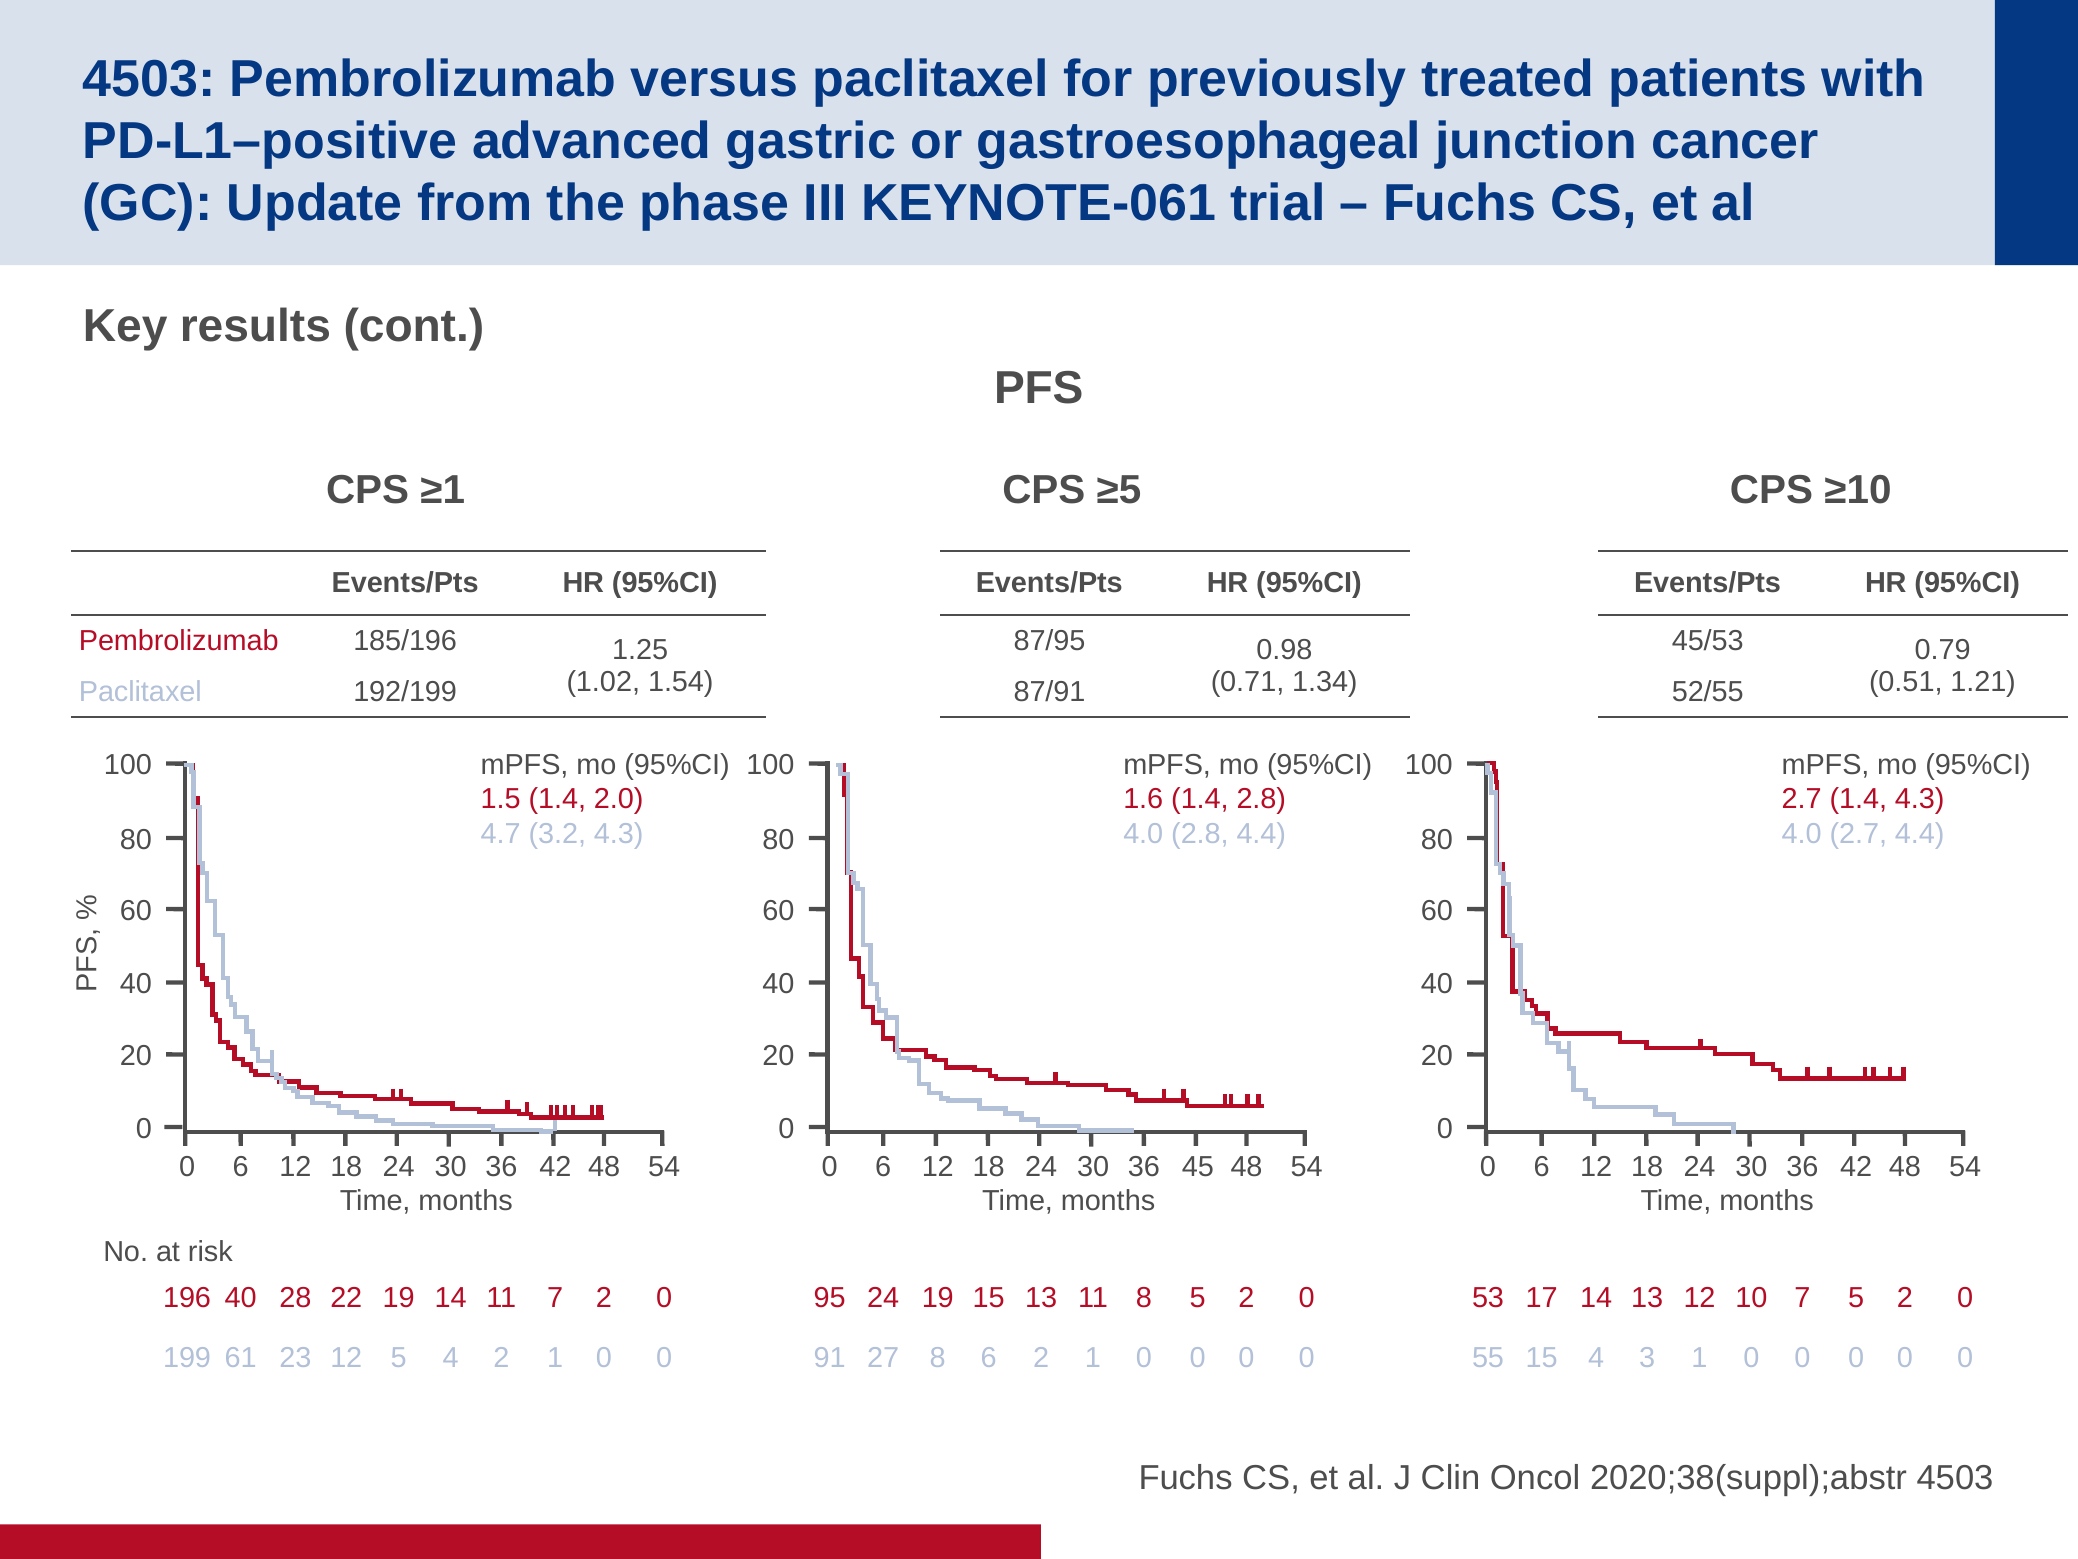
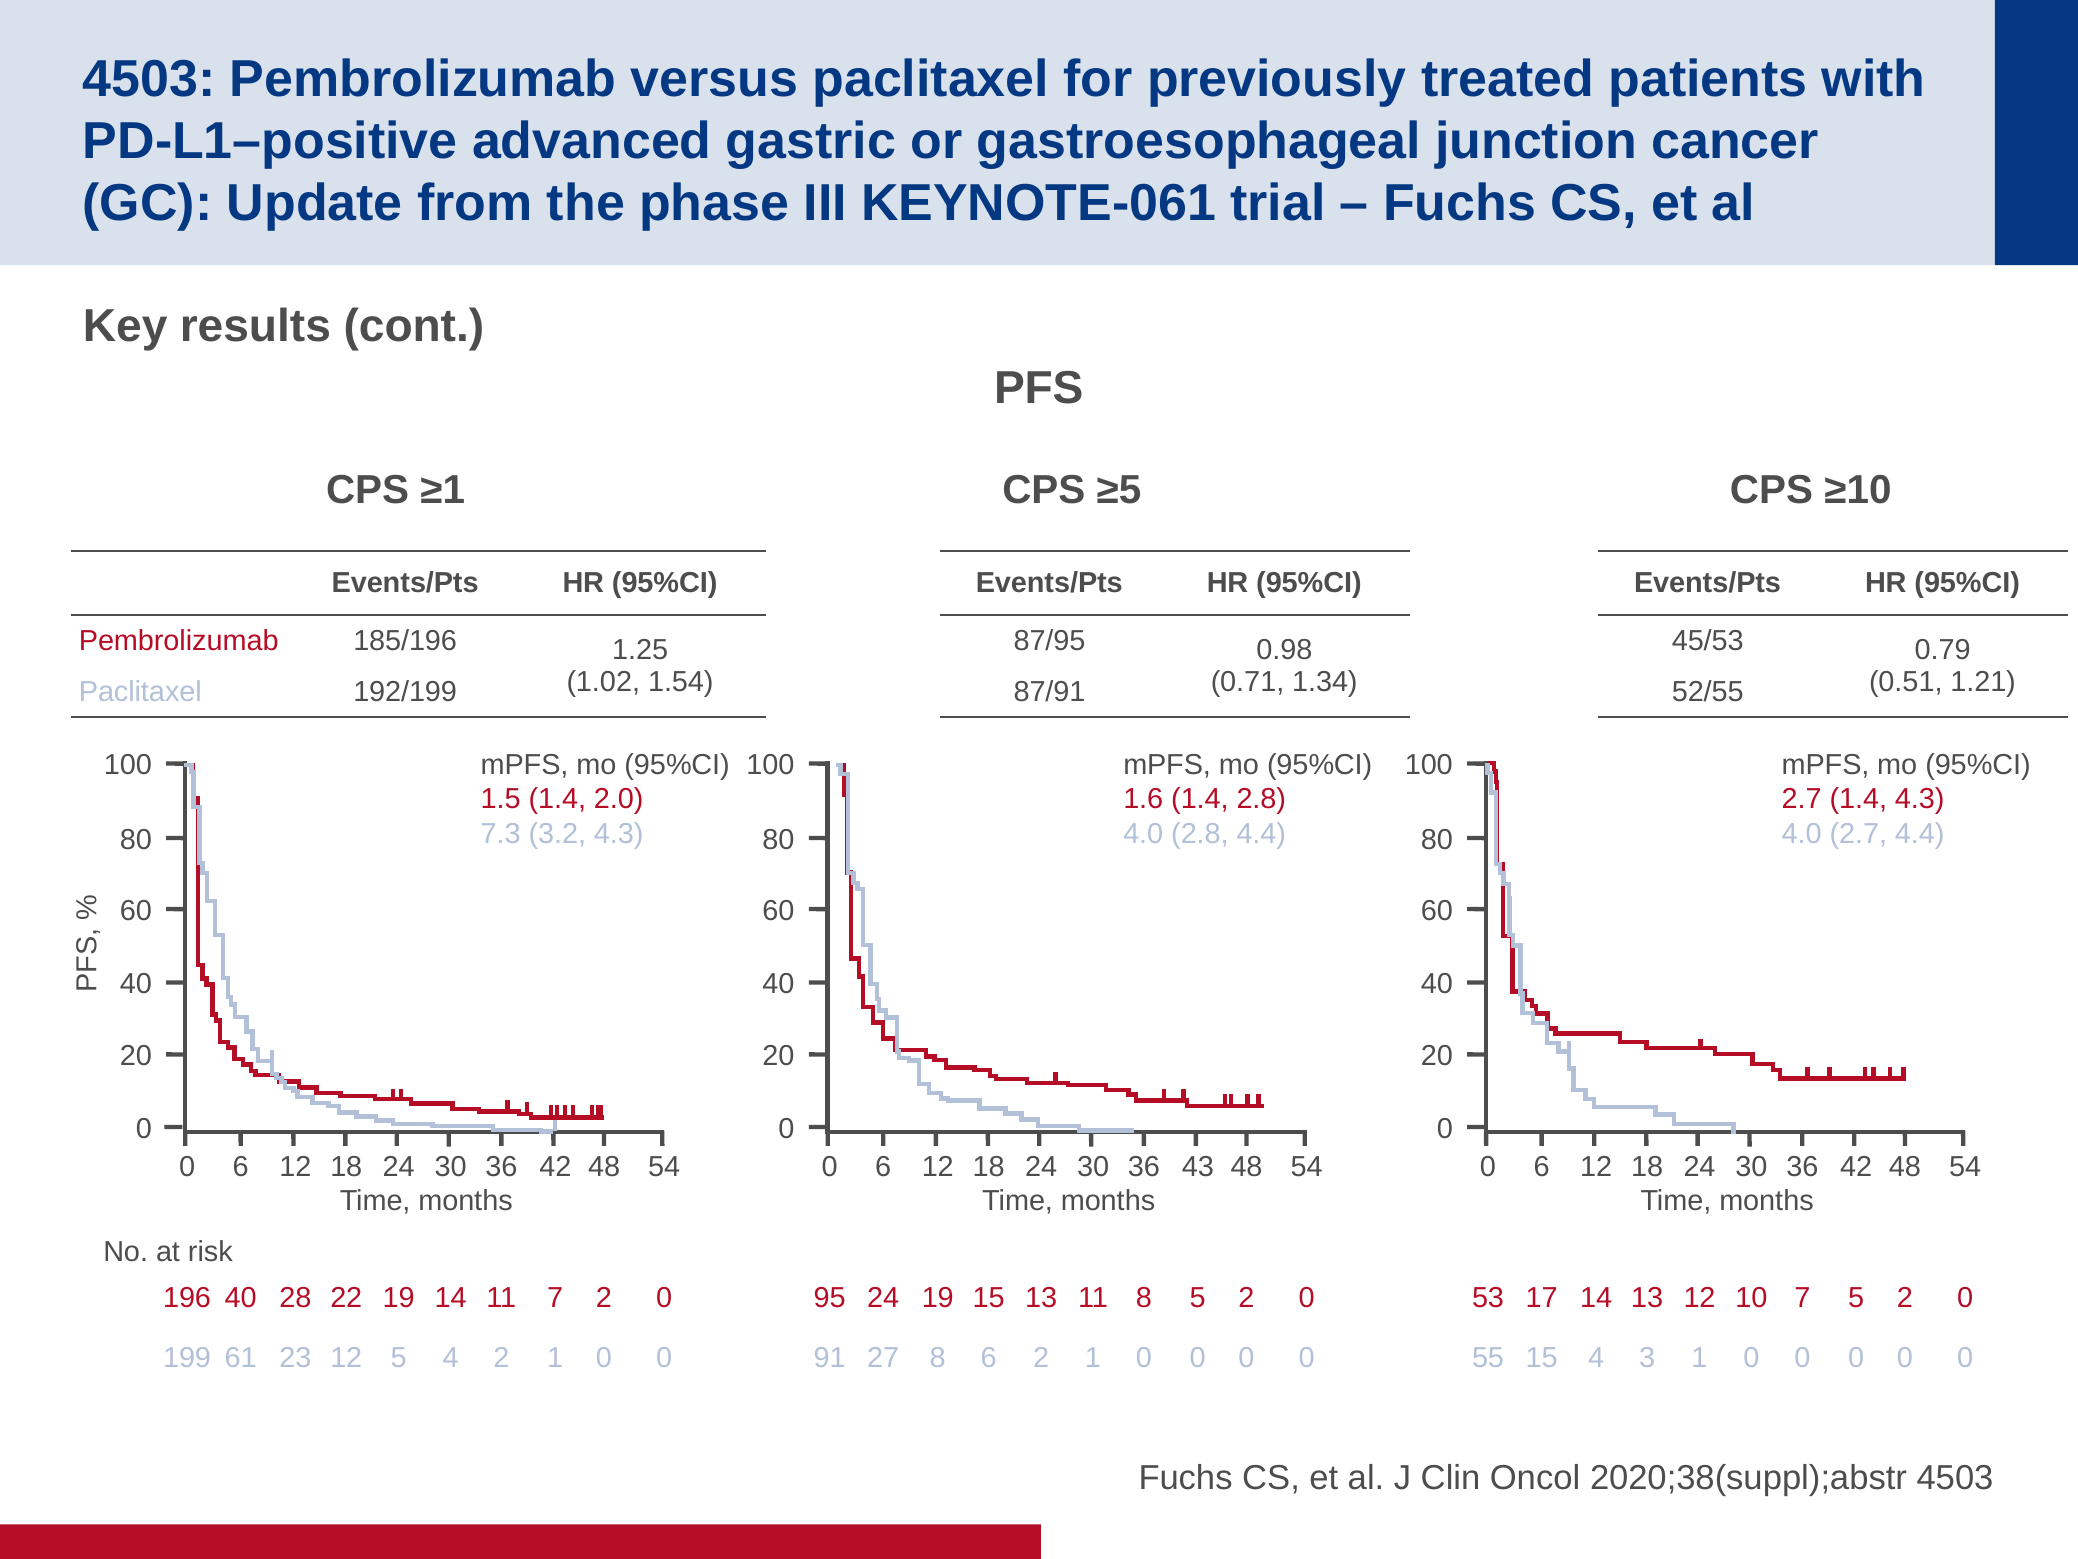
4.7: 4.7 -> 7.3
45: 45 -> 43
